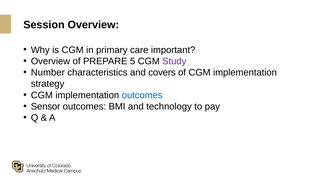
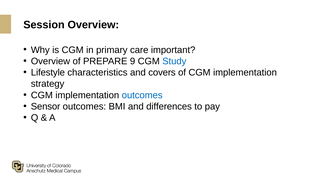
5: 5 -> 9
Study colour: purple -> blue
Number: Number -> Lifestyle
technology: technology -> differences
